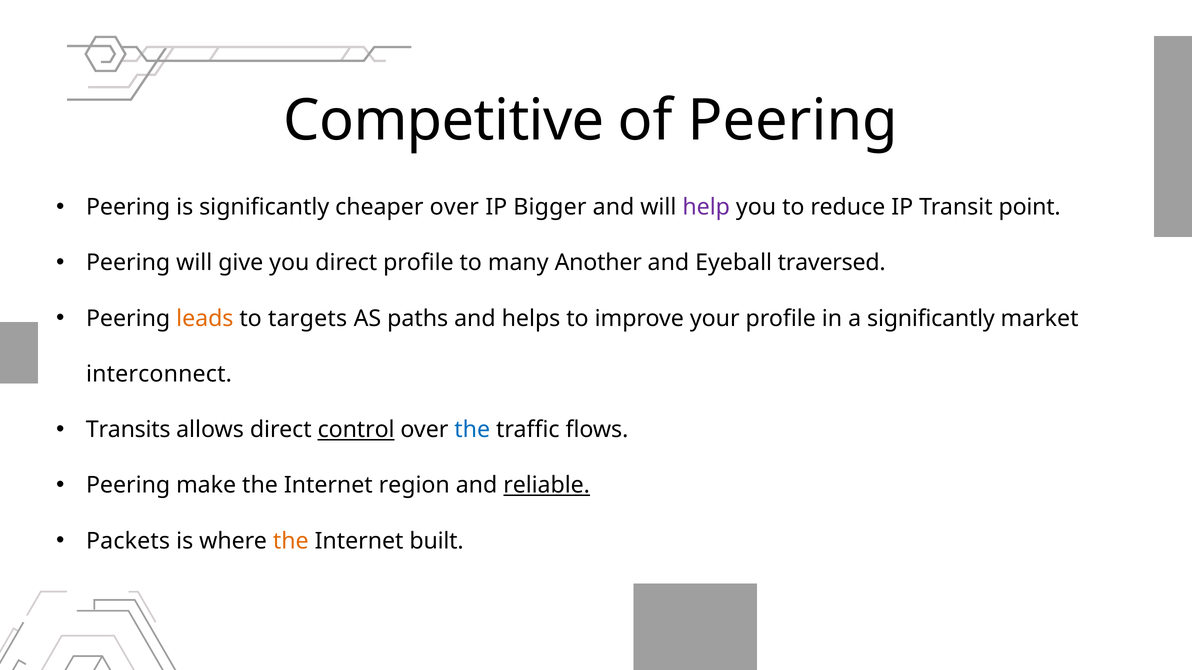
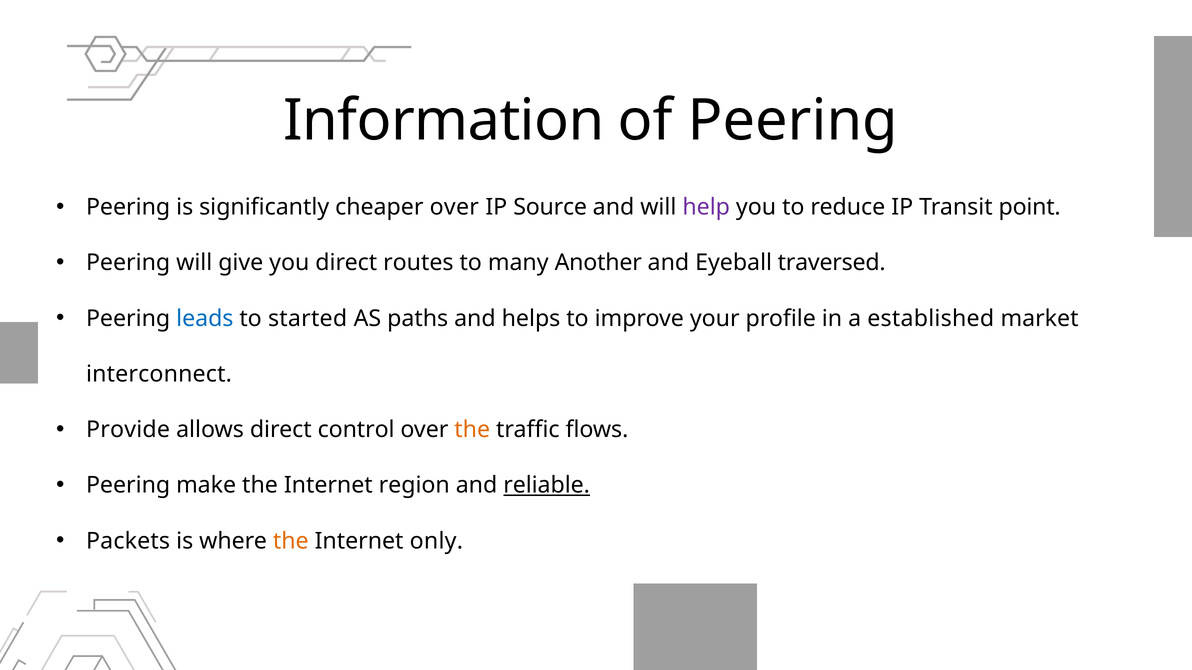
Competitive: Competitive -> Information
Bigger: Bigger -> Source
direct profile: profile -> routes
leads colour: orange -> blue
targets: targets -> started
a significantly: significantly -> established
Transits: Transits -> Provide
control underline: present -> none
the at (472, 430) colour: blue -> orange
built: built -> only
